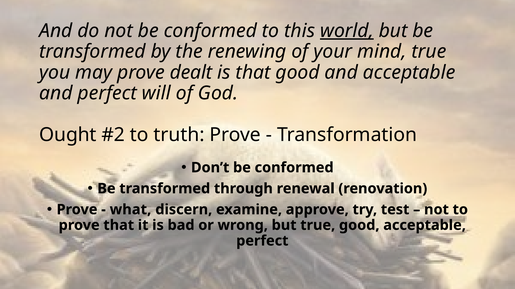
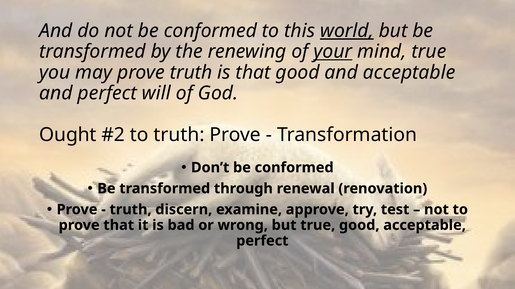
your underline: none -> present
prove dealt: dealt -> truth
what at (130, 210): what -> truth
